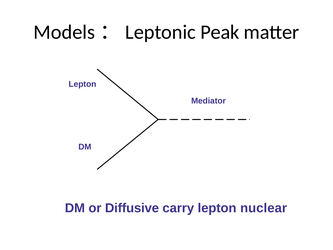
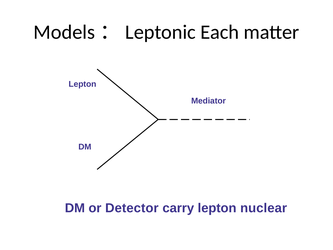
Peak: Peak -> Each
Diffusive: Diffusive -> Detector
